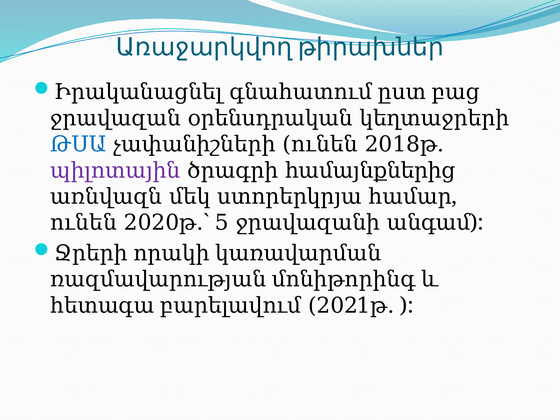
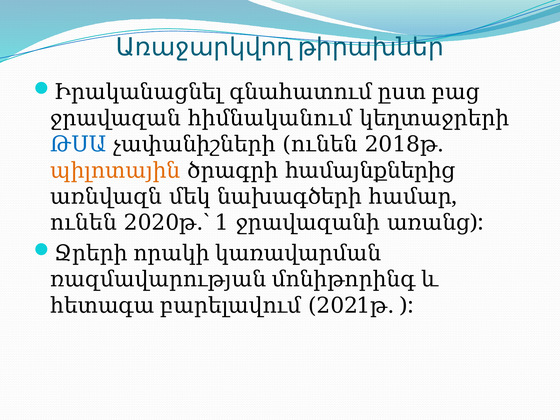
օրենսդրական: օրենսդրական -> հիմնականում
պիլոտային colour: purple -> orange
ստորերկրյա: ստորերկրյա -> նախագծերի
5: 5 -> 1
անգամ: անգամ -> առանց
